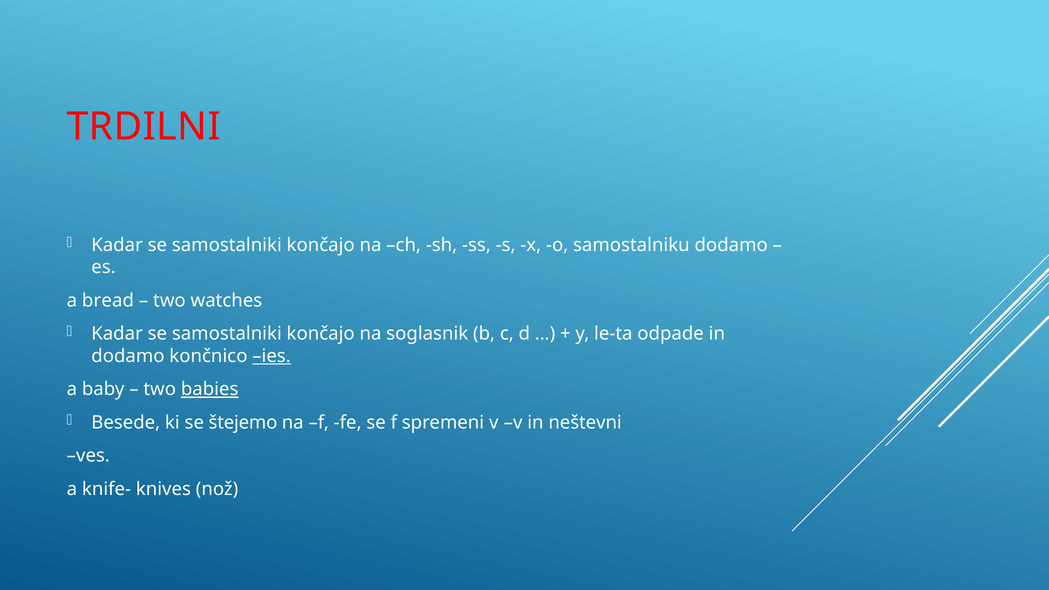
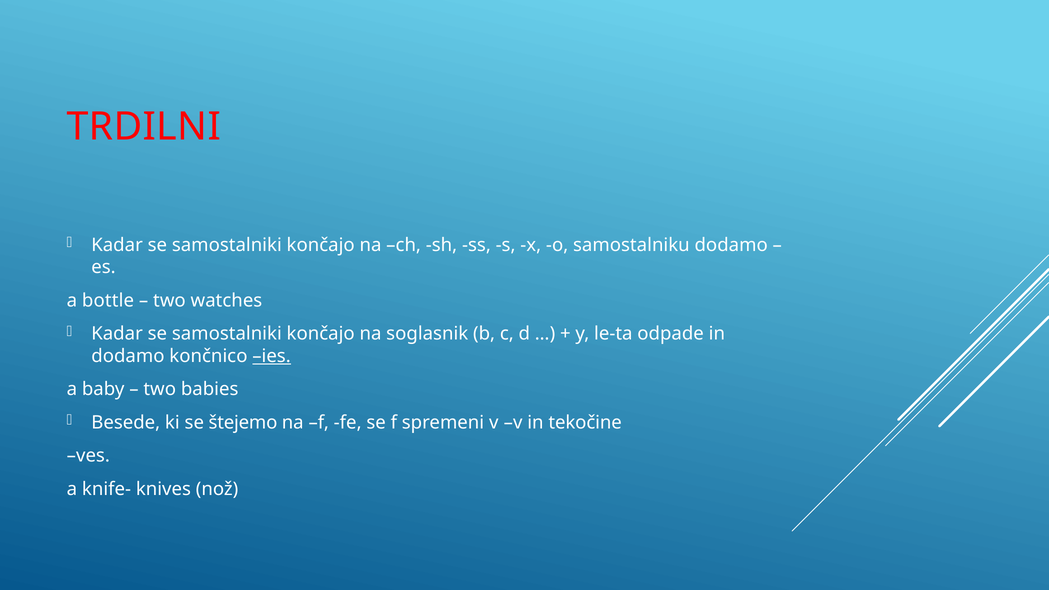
bread: bread -> bottle
babies underline: present -> none
neštevni: neštevni -> tekočine
